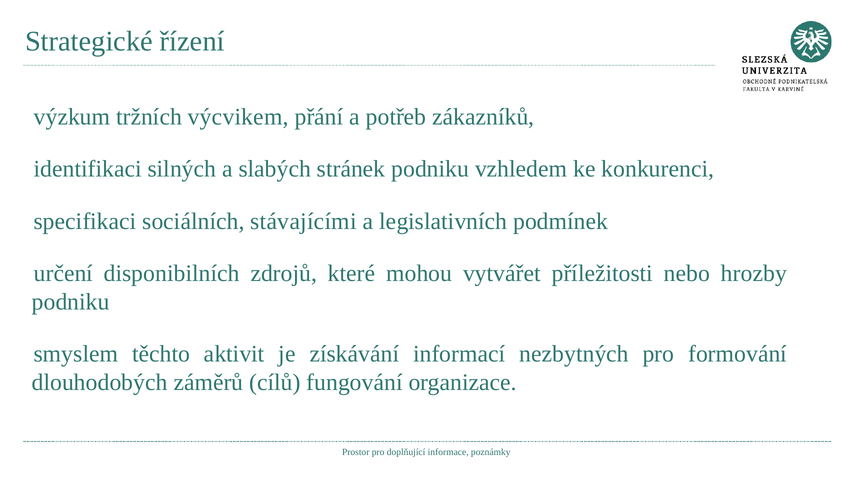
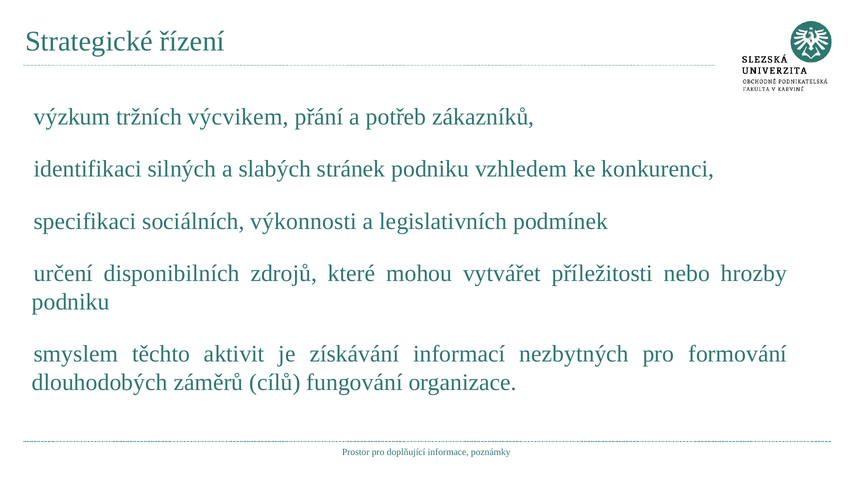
stávajícími: stávajícími -> výkonnosti
